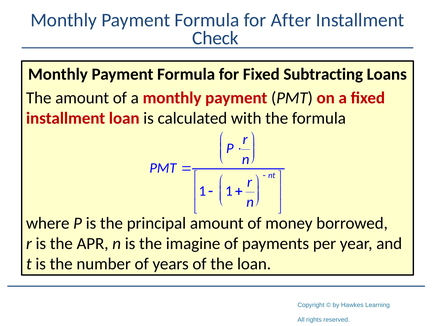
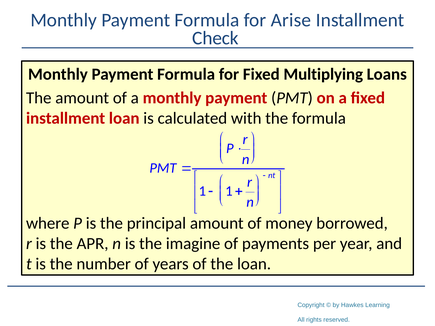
After: After -> Arise
Subtracting: Subtracting -> Multiplying
